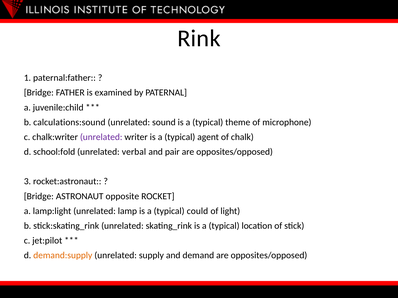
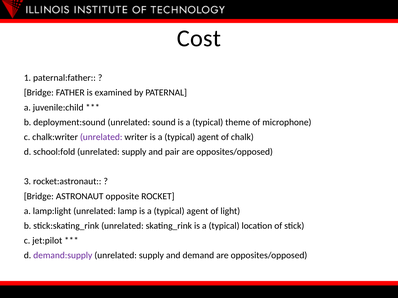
Rink: Rink -> Cost
calculations:sound: calculations:sound -> deployment:sound
verbal at (134, 152): verbal -> supply
could at (197, 211): could -> agent
demand:supply colour: orange -> purple
